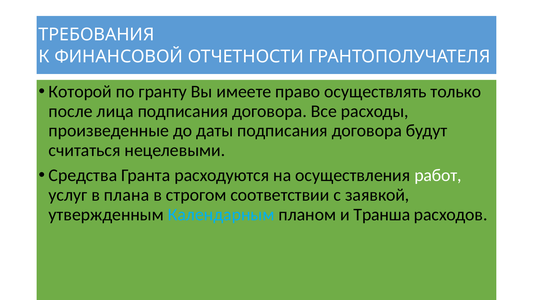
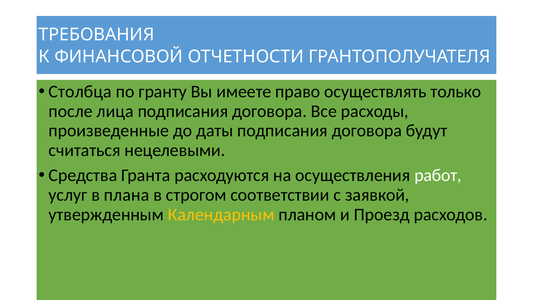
Которой: Которой -> Столбца
Календарным colour: light blue -> yellow
Транша: Транша -> Проезд
